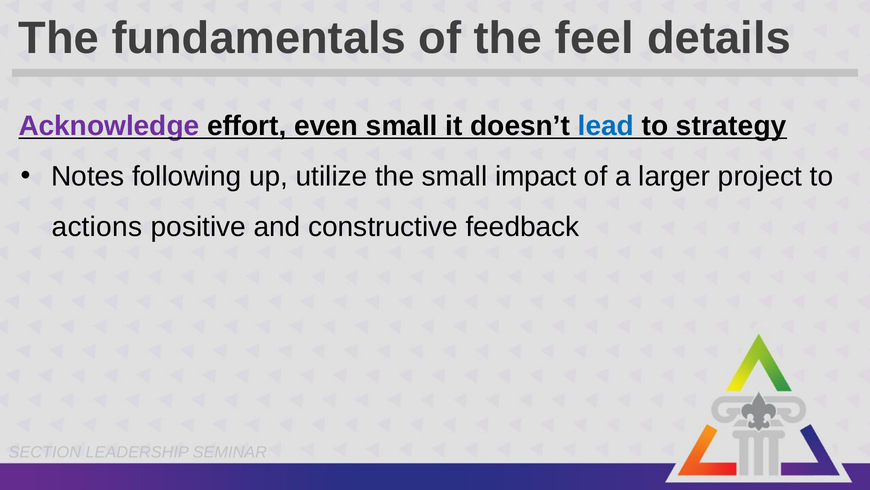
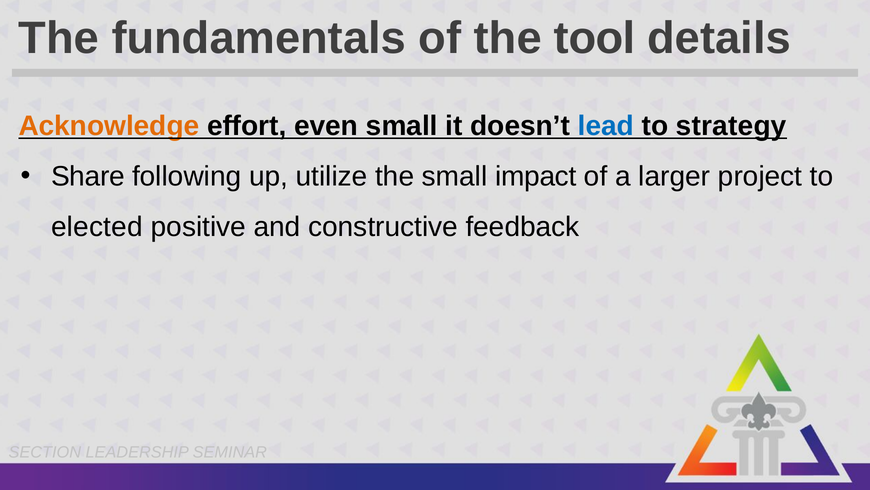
feel: feel -> tool
Acknowledge colour: purple -> orange
Notes: Notes -> Share
actions: actions -> elected
